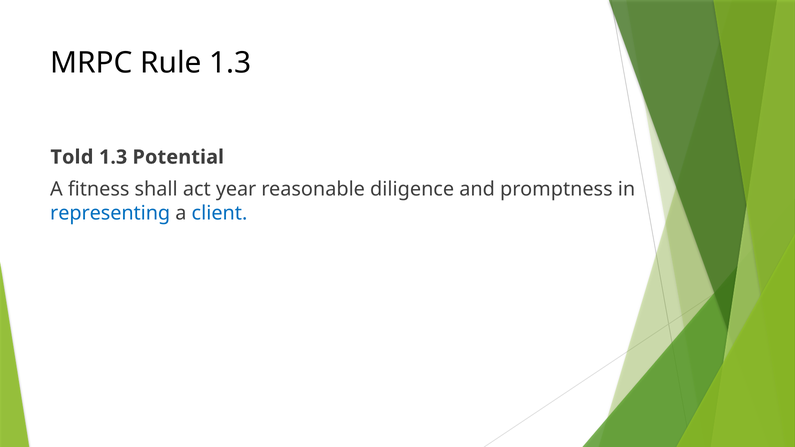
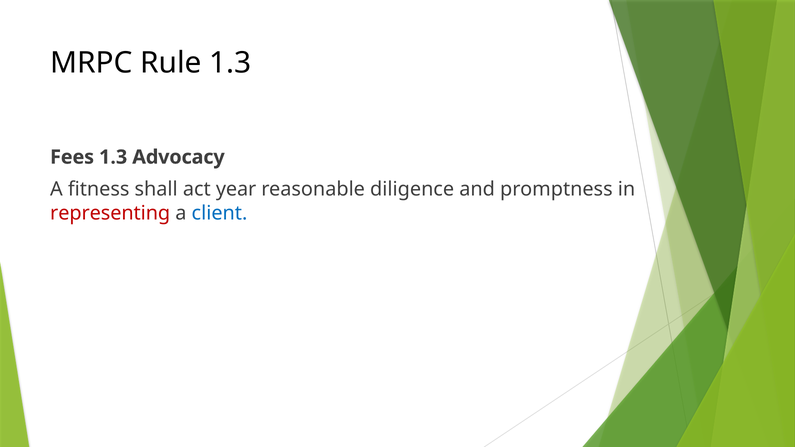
Told: Told -> Fees
Potential: Potential -> Advocacy
representing colour: blue -> red
